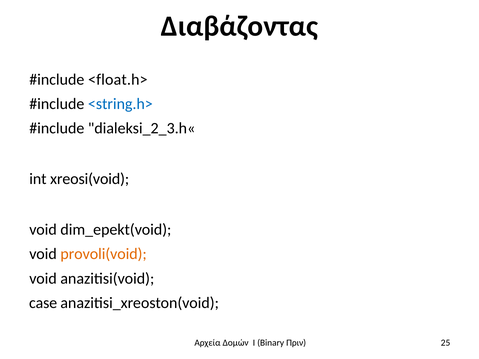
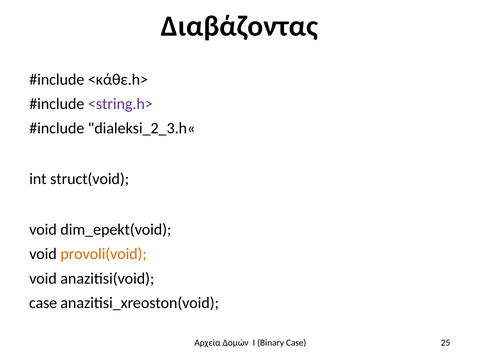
<float.h>: <float.h> -> <κάθε.h>
<string.h> colour: blue -> purple
xreosi(void: xreosi(void -> struct(void
Binary Πριν: Πριν -> Case
